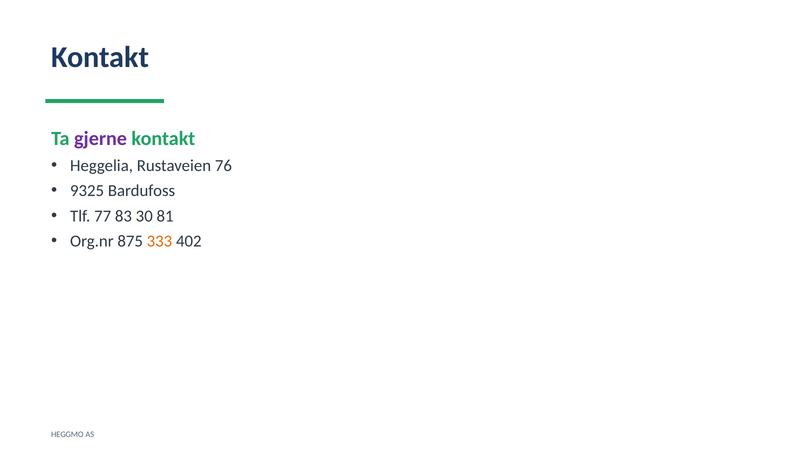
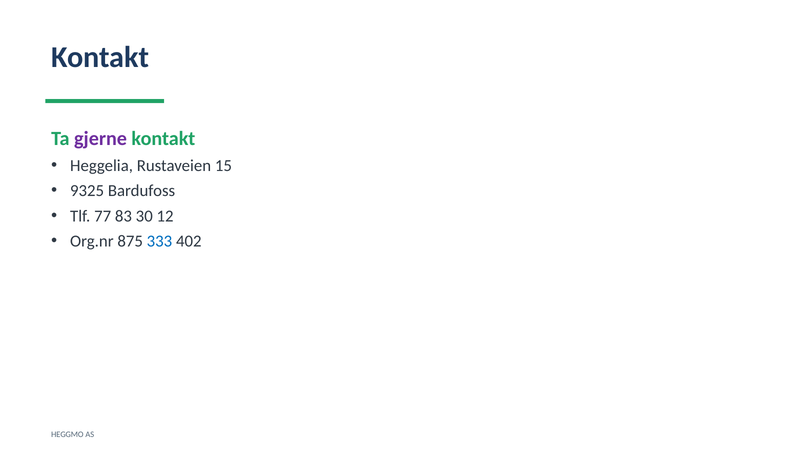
76: 76 -> 15
81: 81 -> 12
333 colour: orange -> blue
